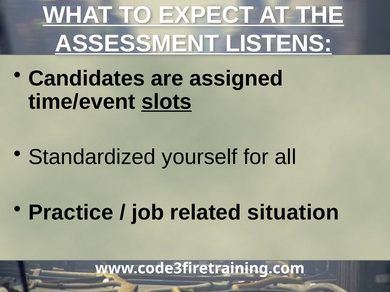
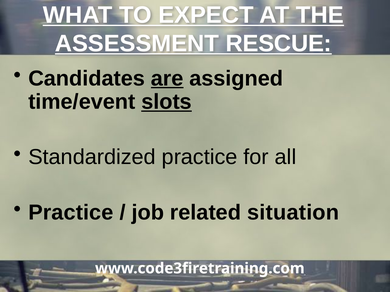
LISTENS: LISTENS -> RESCUE
are underline: none -> present
Standardized yourself: yourself -> practice
